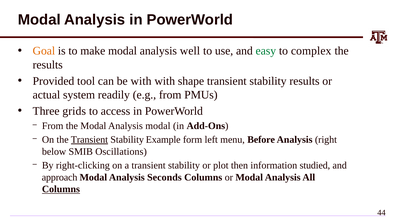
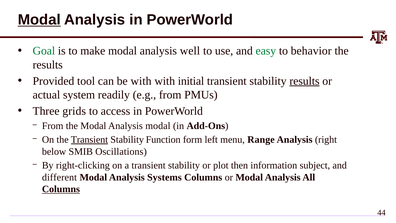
Modal at (39, 20) underline: none -> present
Goal colour: orange -> green
complex: complex -> behavior
shape: shape -> initial
results at (304, 81) underline: none -> present
Example: Example -> Function
Before: Before -> Range
studied: studied -> subject
approach: approach -> different
Seconds: Seconds -> Systems
